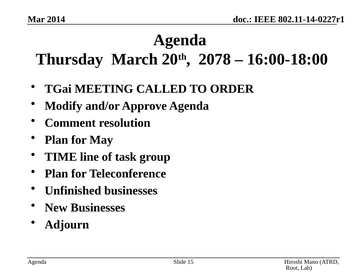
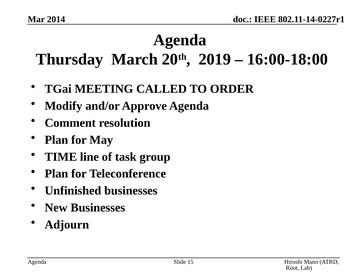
2078: 2078 -> 2019
